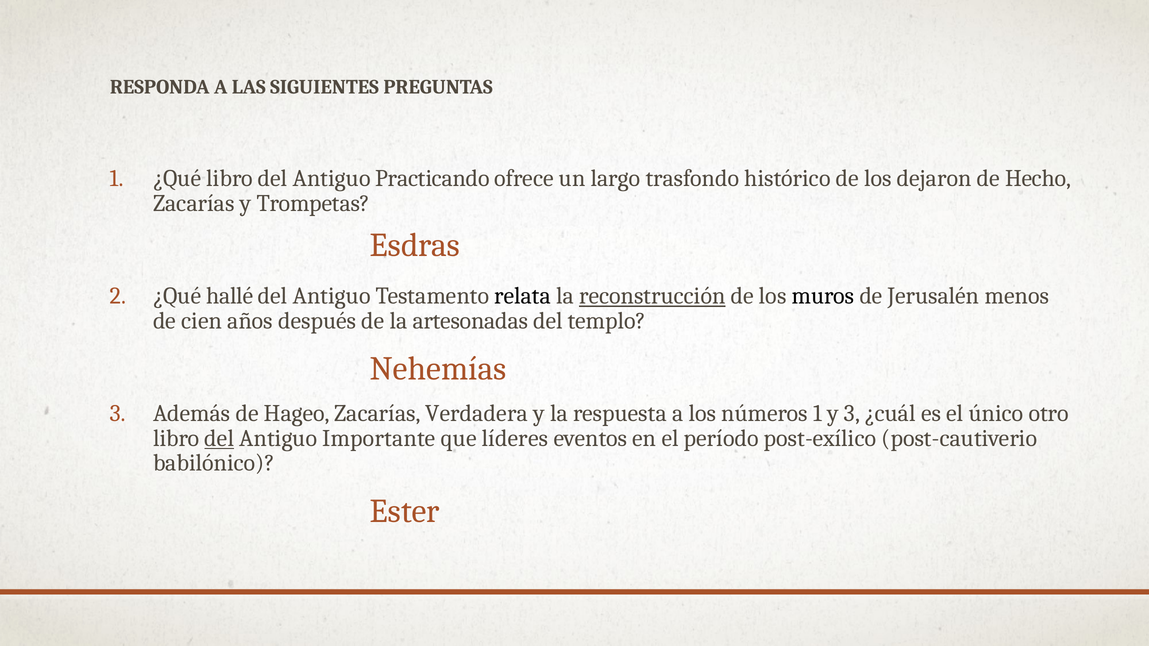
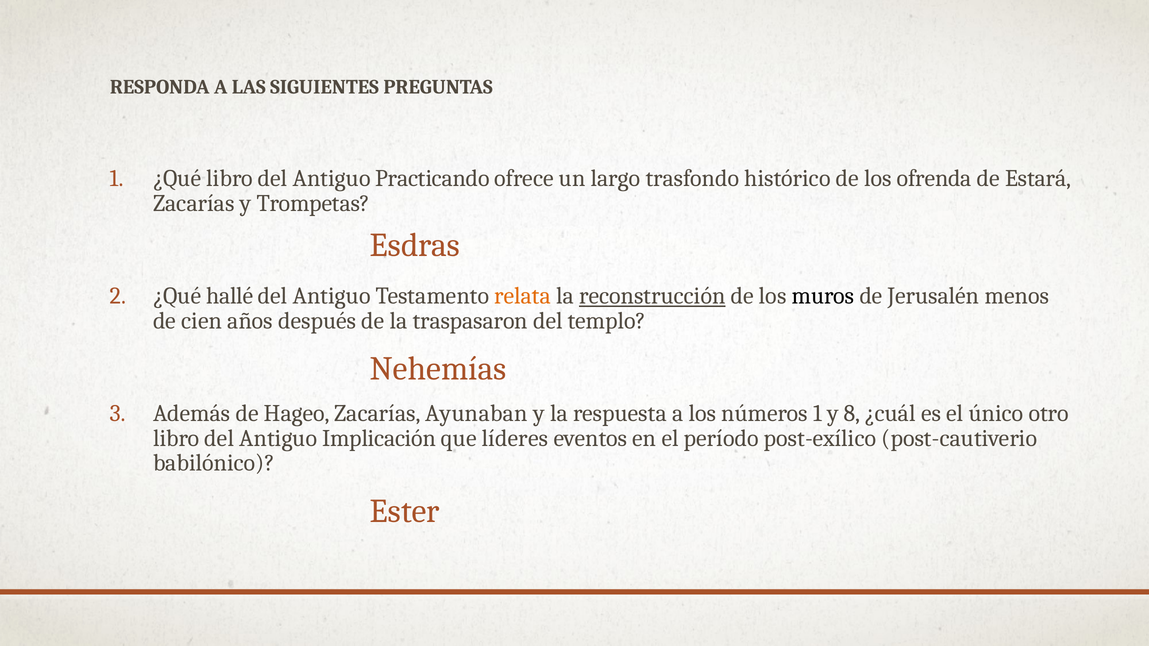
dejaron: dejaron -> ofrenda
Hecho: Hecho -> Estará
relata colour: black -> orange
artesonadas: artesonadas -> traspasaron
Verdadera: Verdadera -> Ayunaban
y 3: 3 -> 8
del at (219, 438) underline: present -> none
Importante: Importante -> Implicación
